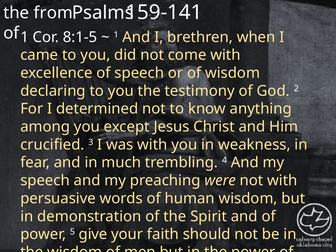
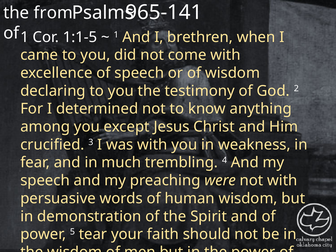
159-141: 159-141 -> 965-141
8:1-5: 8:1-5 -> 1:1-5
give: give -> tear
